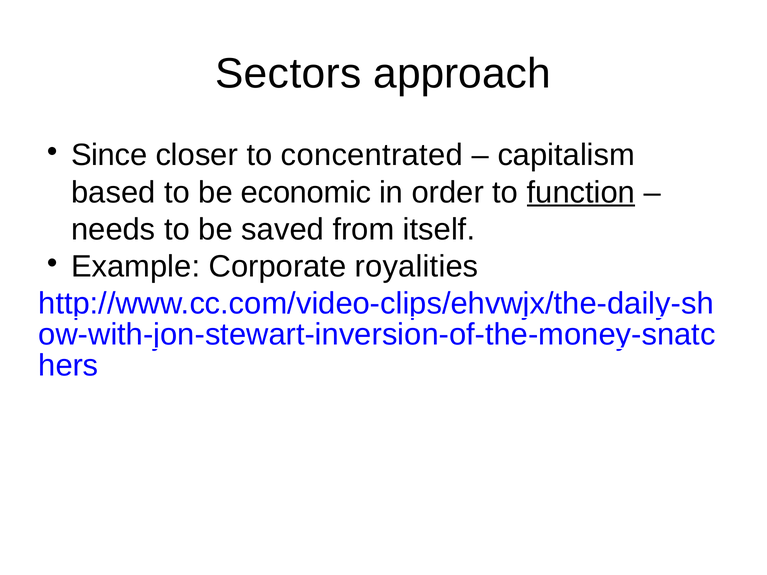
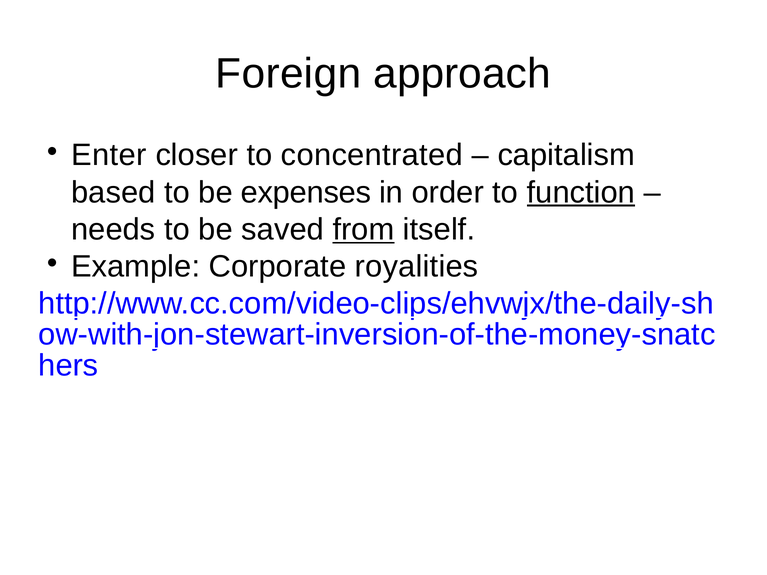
Sectors: Sectors -> Foreign
Since: Since -> Enter
economic: economic -> expenses
from underline: none -> present
